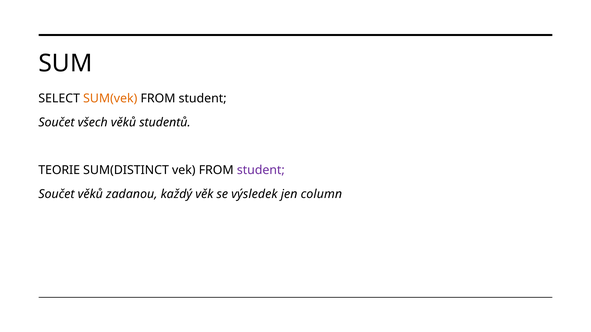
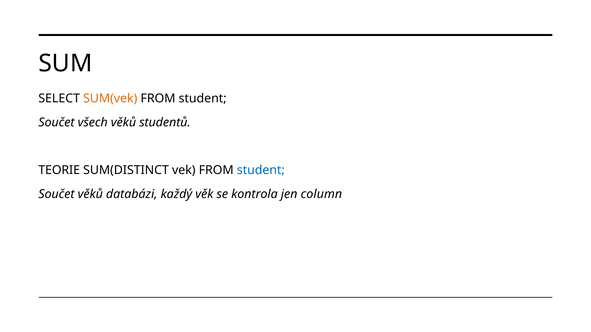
student at (261, 170) colour: purple -> blue
zadanou: zadanou -> databázi
výsledek: výsledek -> kontrola
